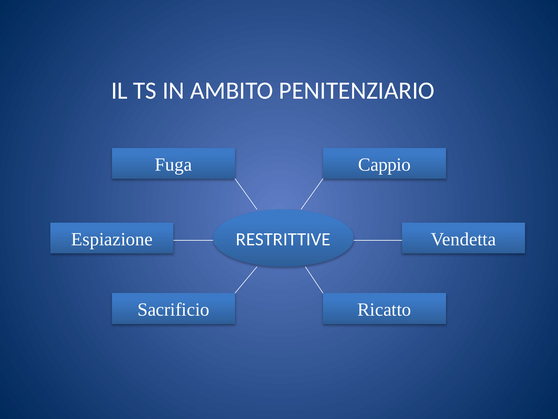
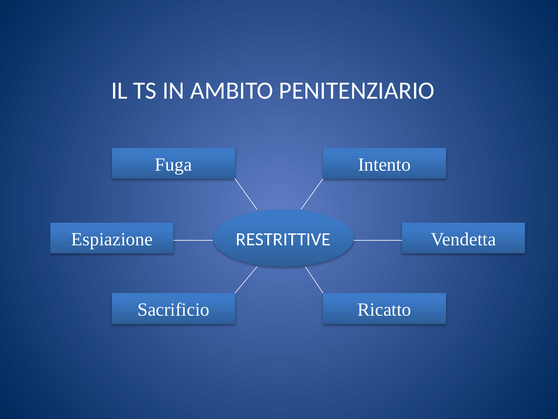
Cappio: Cappio -> Intento
